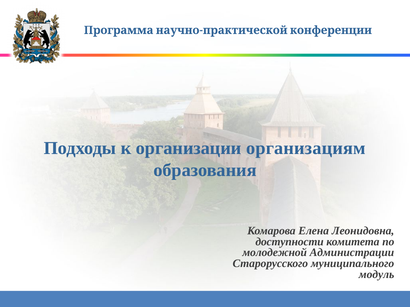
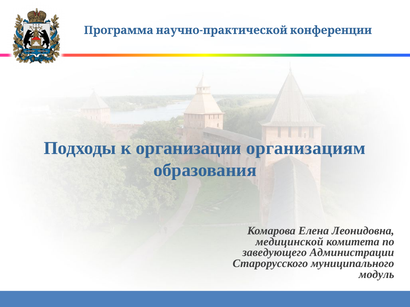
доступности: доступности -> медицинской
молодежной: молодежной -> заведующего
